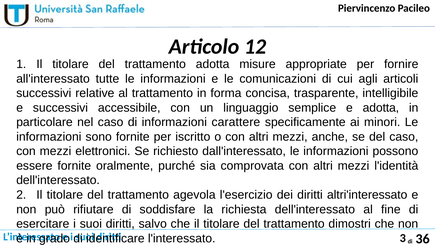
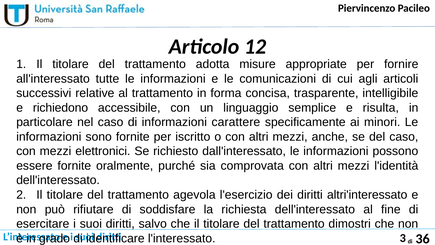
e successivi: successivi -> richiedono
e adotta: adotta -> risulta
